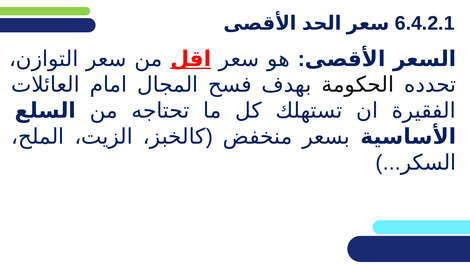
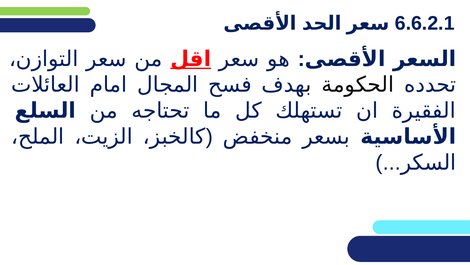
6.4.2.1: 6.4.2.1 -> 6.6.2.1
